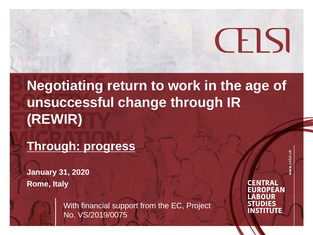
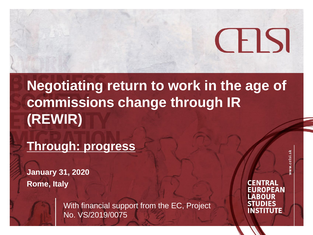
unsuccessful: unsuccessful -> commissions
